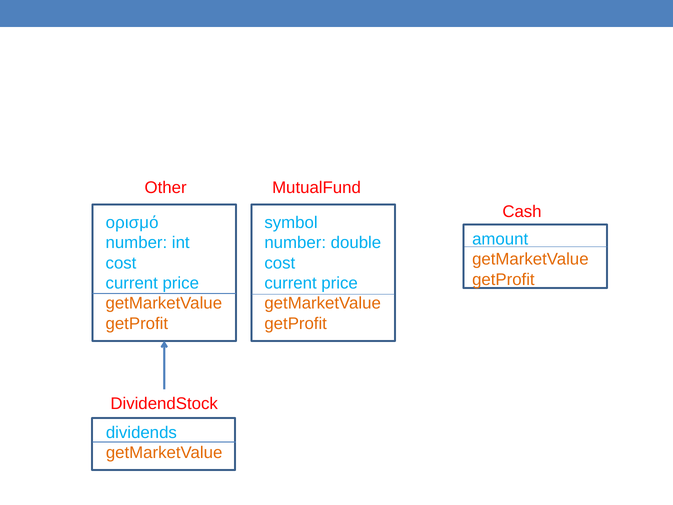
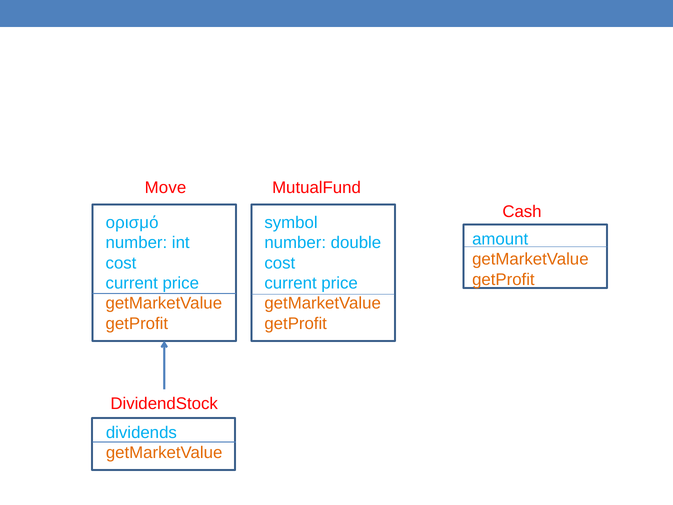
Other: Other -> Move
